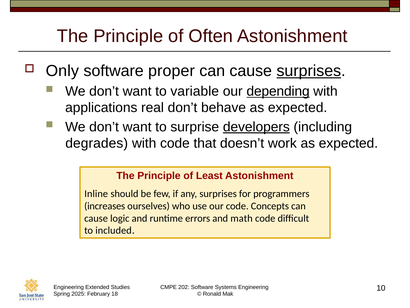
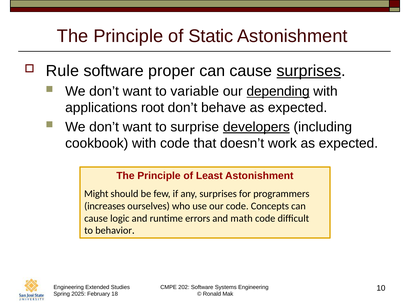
Often: Often -> Static
Only: Only -> Rule
real: real -> root
degrades: degrades -> cookbook
Inline: Inline -> Might
included: included -> behavior
